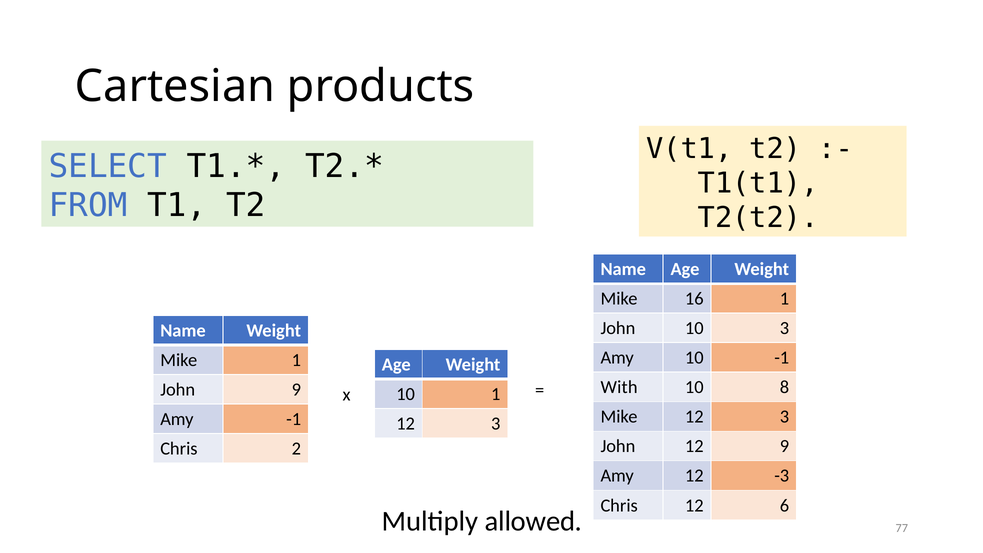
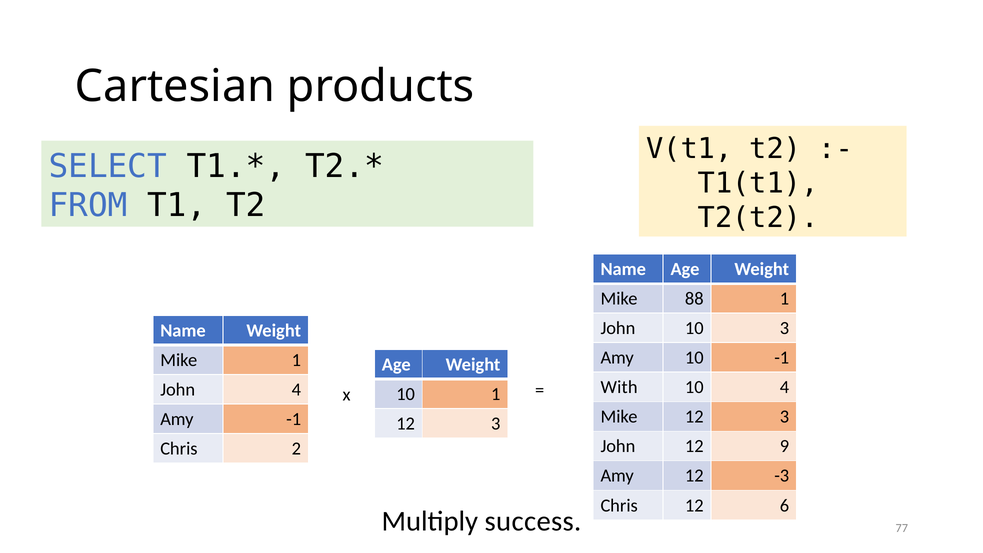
16: 16 -> 88
10 8: 8 -> 4
John 9: 9 -> 4
allowed: allowed -> success
